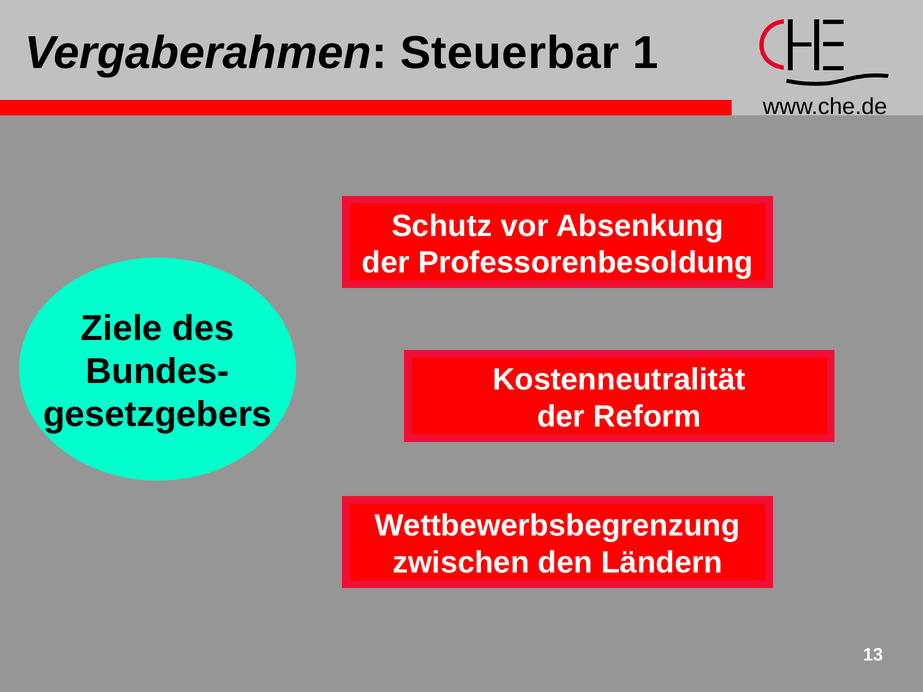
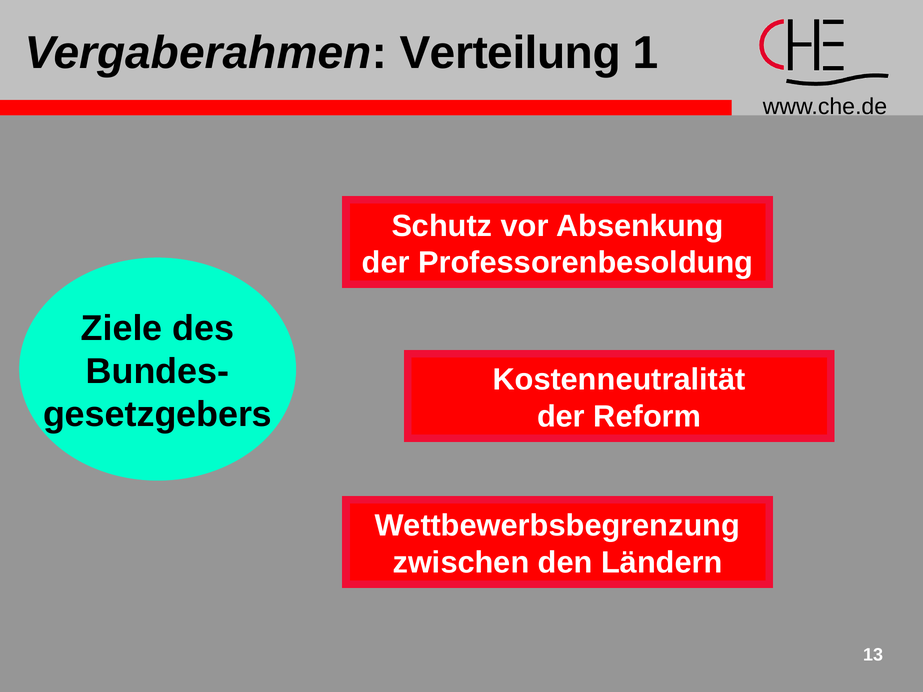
Steuerbar: Steuerbar -> Verteilung
